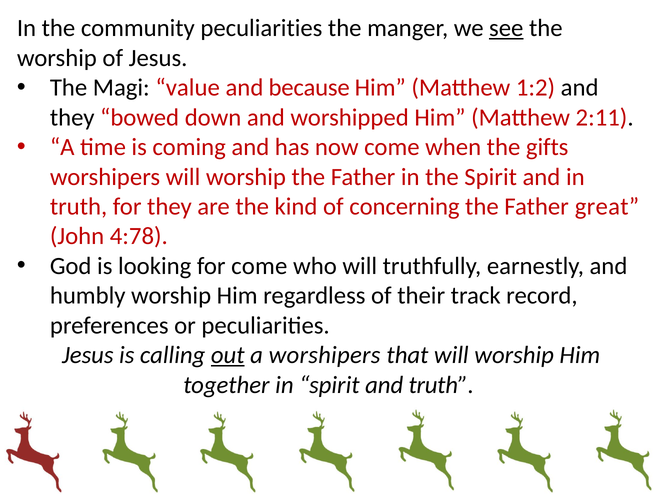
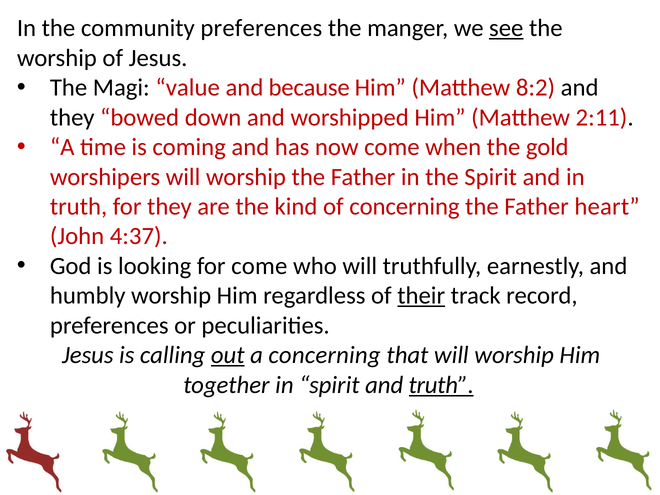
community peculiarities: peculiarities -> preferences
1:2: 1:2 -> 8:2
gifts: gifts -> gold
great: great -> heart
4:78: 4:78 -> 4:37
their underline: none -> present
a worshipers: worshipers -> concerning
truth at (441, 385) underline: none -> present
